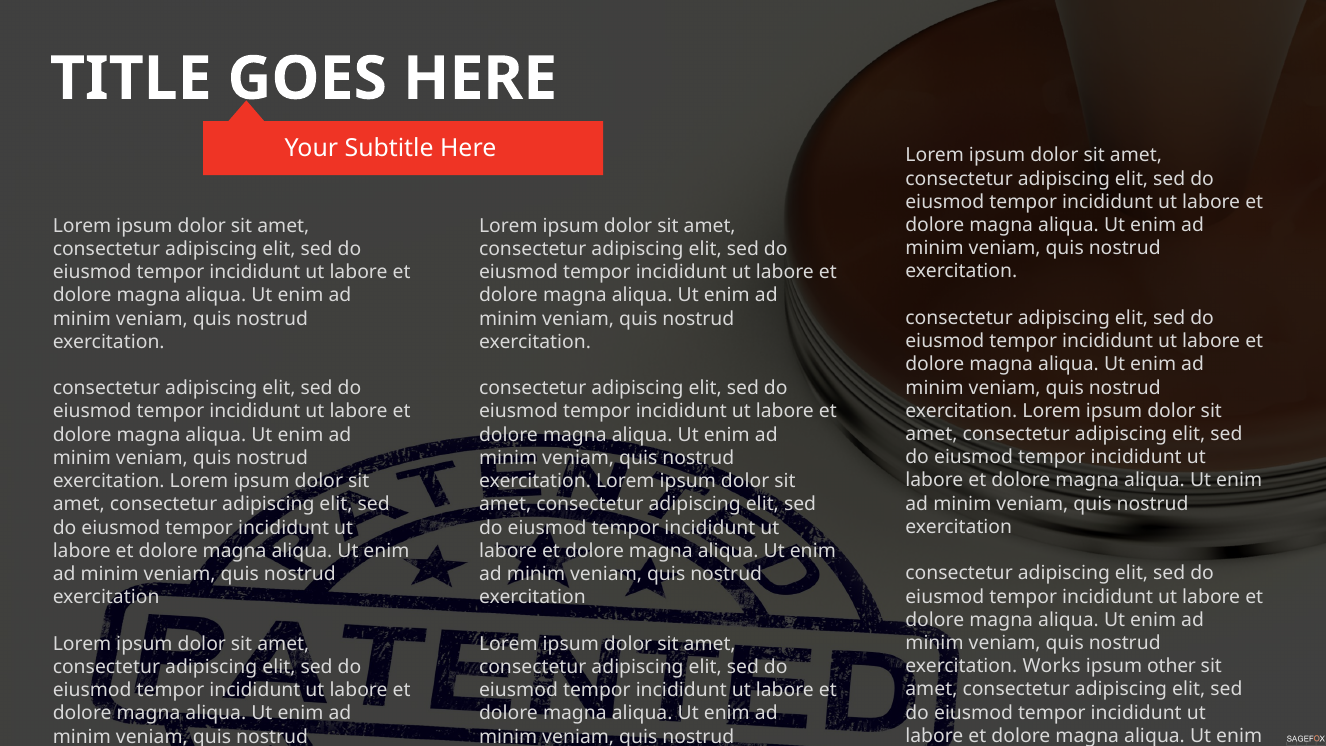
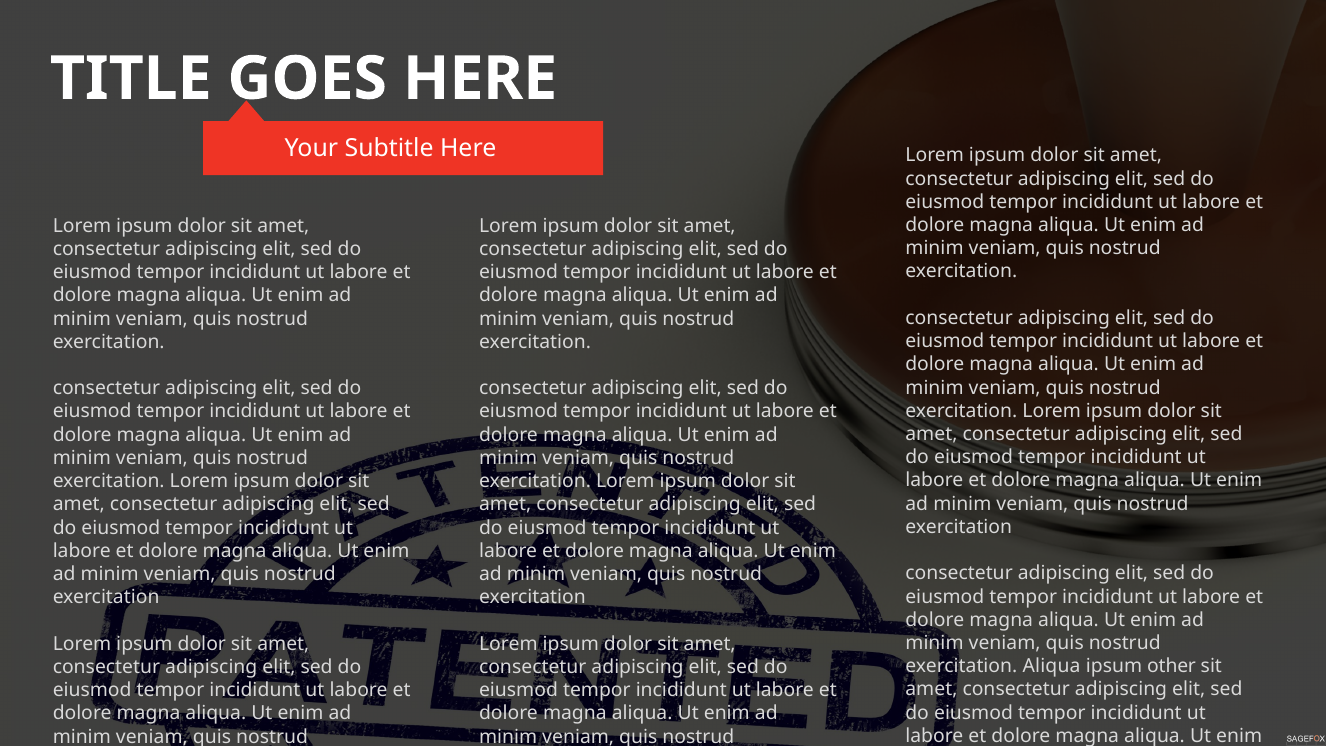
exercitation Works: Works -> Aliqua
